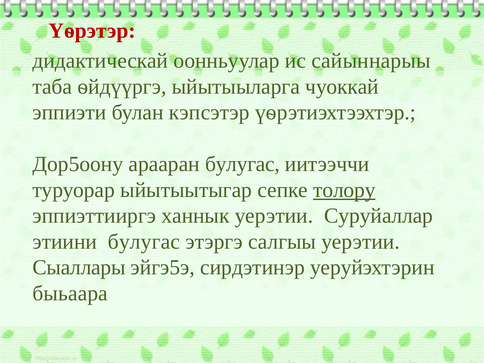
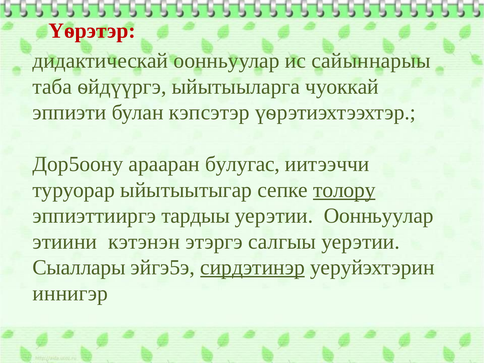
ханнык: ханнык -> тардыы
уерэтии Суруйаллар: Суруйаллар -> Оонньуулар
этиини булугас: булугас -> кэтэнэн
сирдэтинэр underline: none -> present
быьаара: быьаара -> иннигэр
